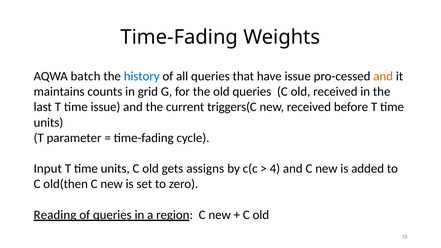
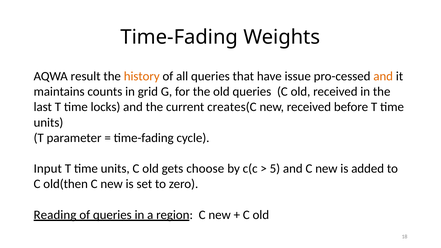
batch: batch -> result
history colour: blue -> orange
time issue: issue -> locks
triggers(C: triggers(C -> creates(C
assigns: assigns -> choose
4: 4 -> 5
